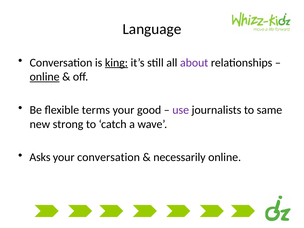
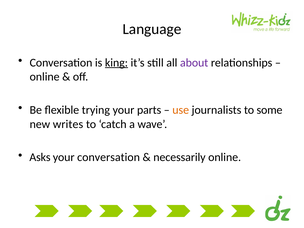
online at (45, 77) underline: present -> none
terms: terms -> trying
good: good -> parts
use colour: purple -> orange
same: same -> some
strong: strong -> writes
